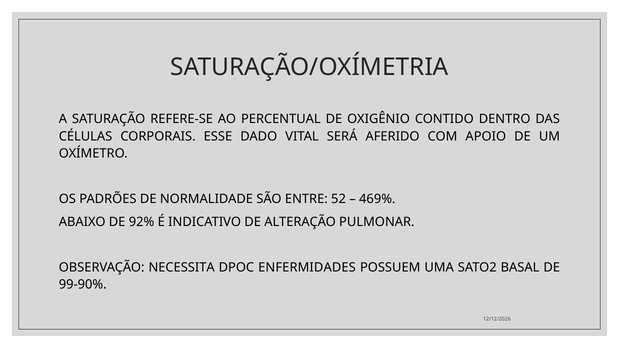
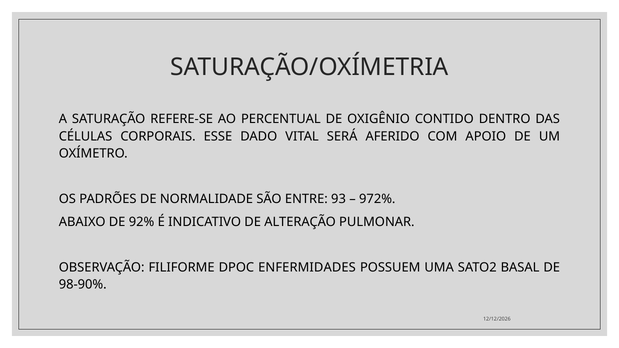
52: 52 -> 93
469%: 469% -> 972%
NECESSITA: NECESSITA -> FILIFORME
99-90%: 99-90% -> 98-90%
